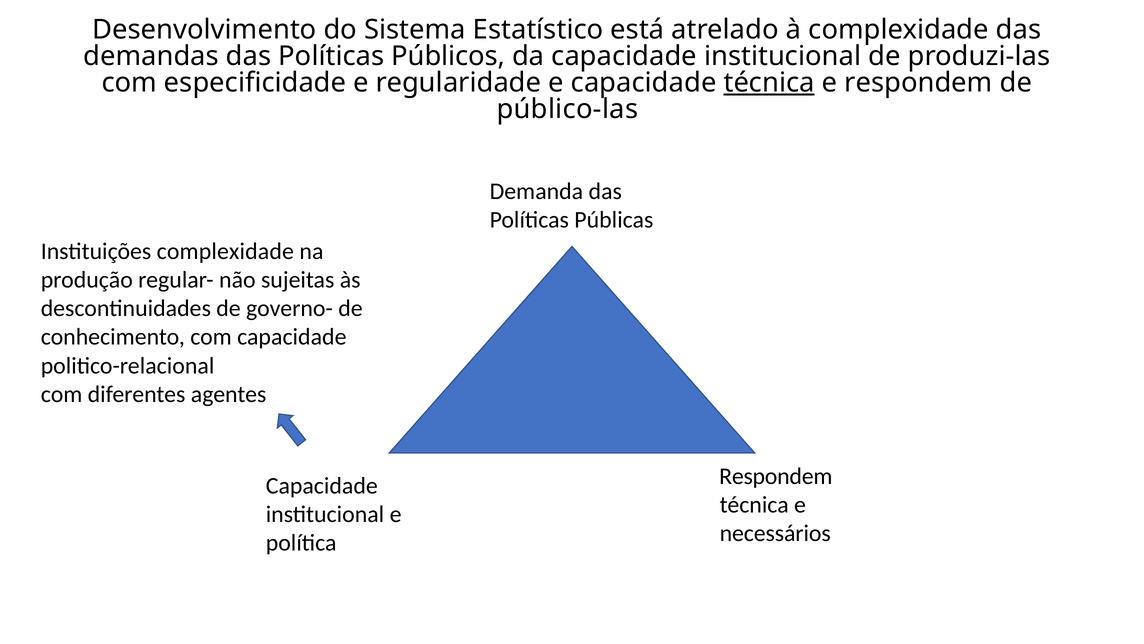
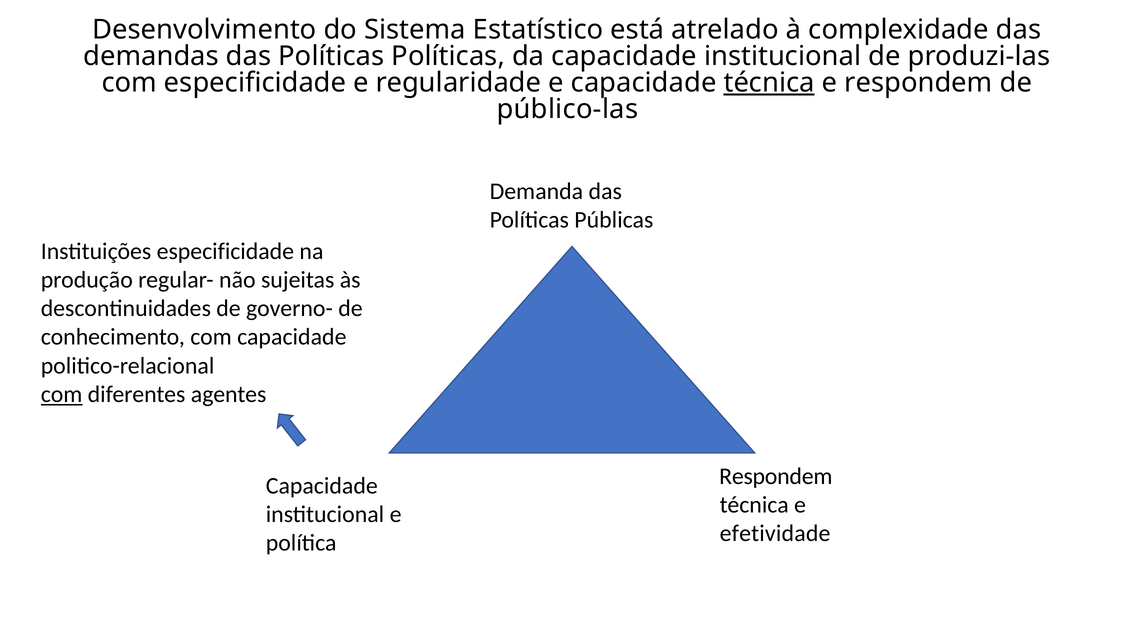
Políticas Públicos: Públicos -> Políticas
Instituições complexidade: complexidade -> especificidade
com at (62, 394) underline: none -> present
necessários: necessários -> efetividade
